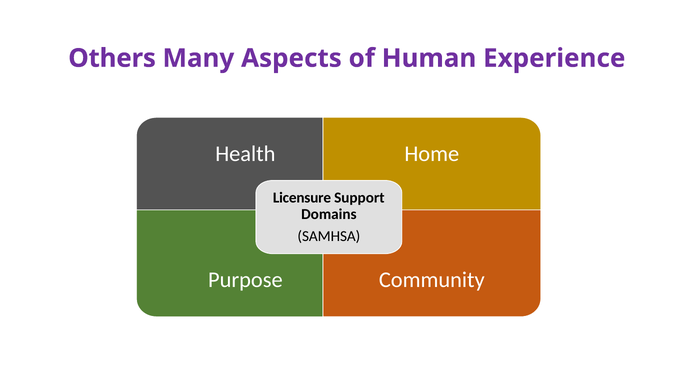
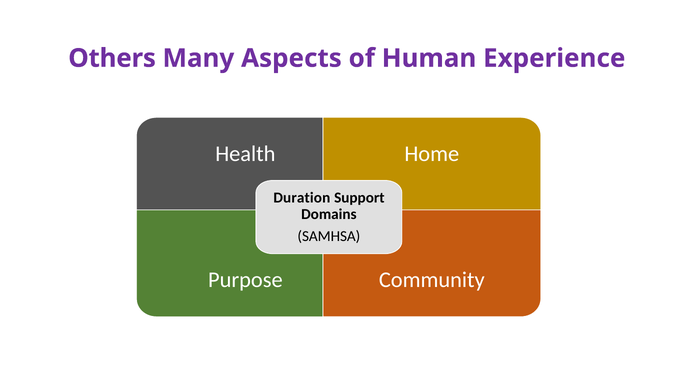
Licensure: Licensure -> Duration
